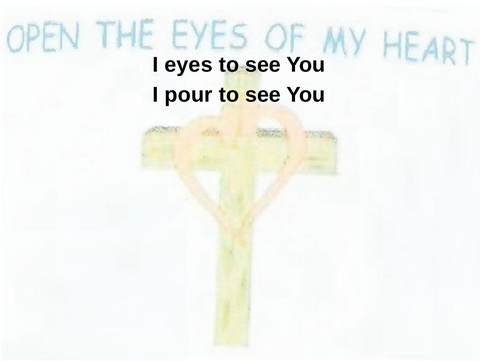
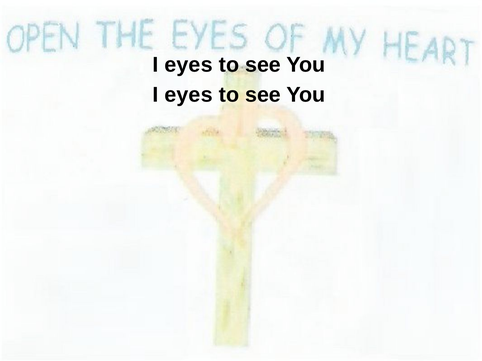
pour at (189, 95): pour -> eyes
